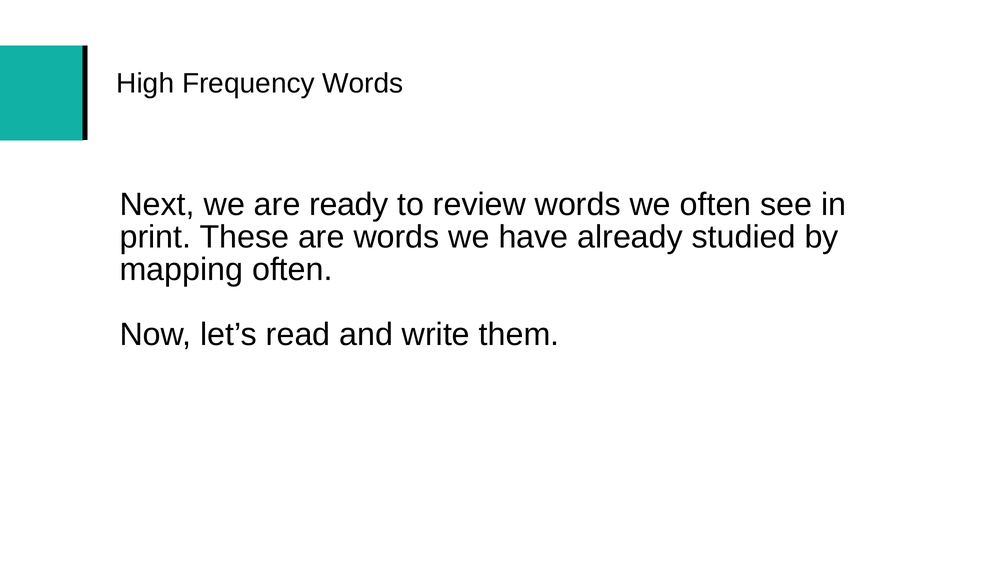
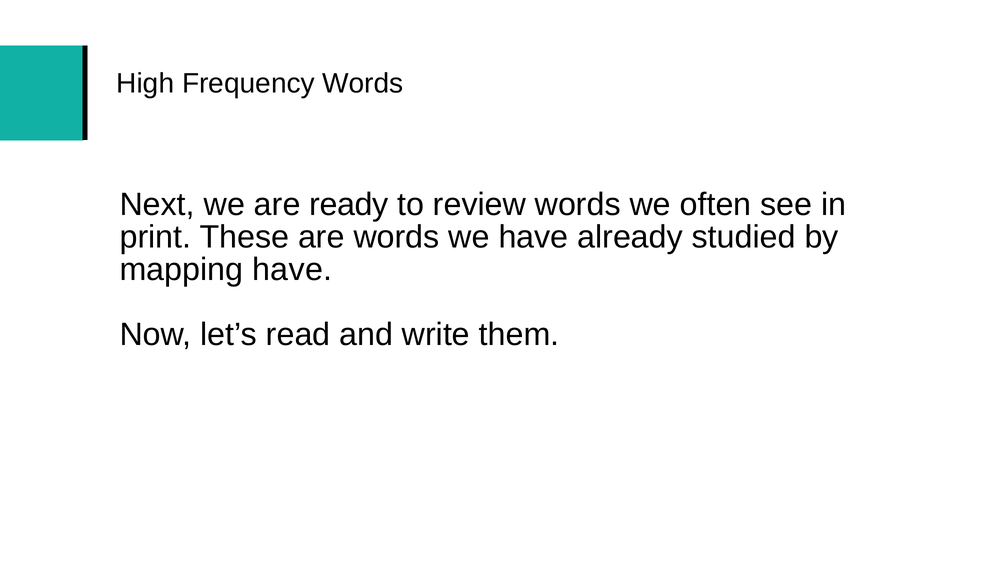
mapping often: often -> have
